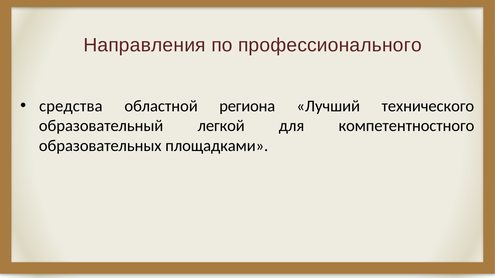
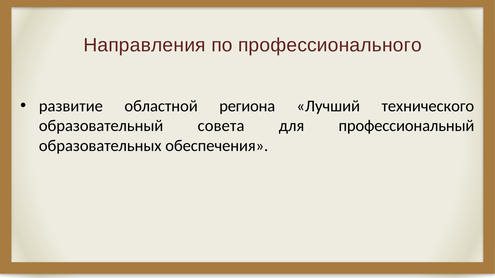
средства: средства -> развитие
легкой: легкой -> совета
компетентностного: компетентностного -> профессиональный
площадками: площадками -> обеспечения
